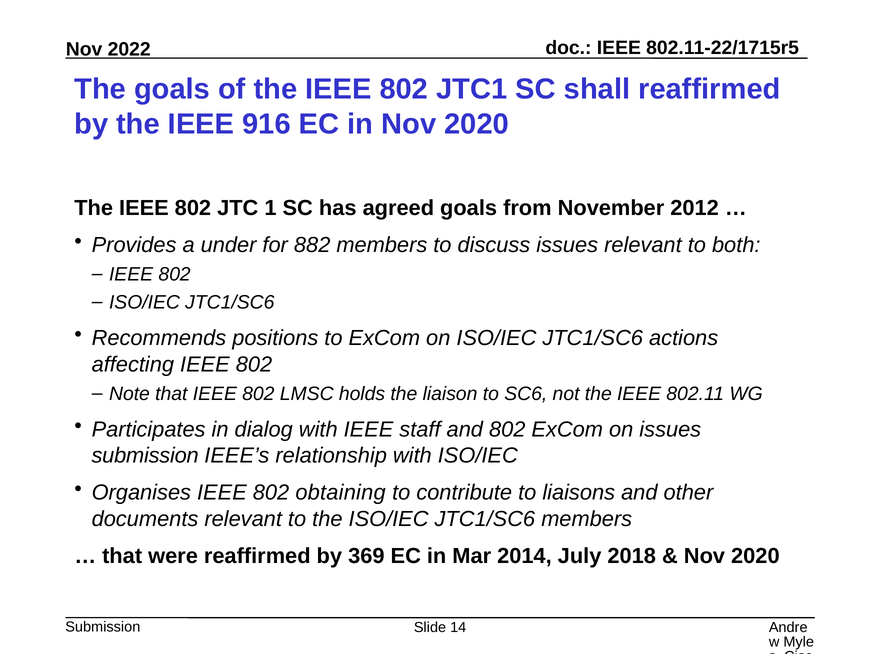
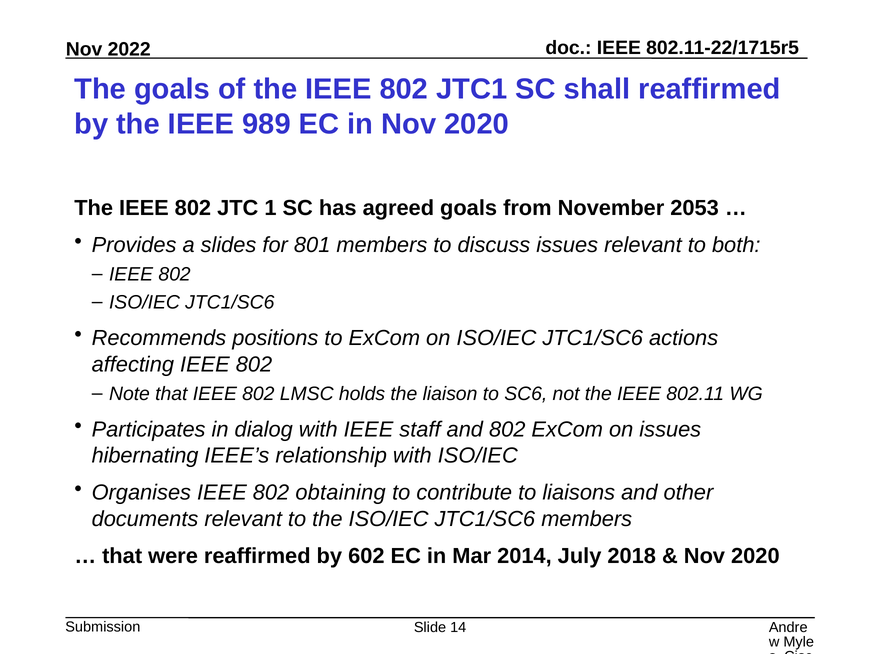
916: 916 -> 989
2012: 2012 -> 2053
under: under -> slides
882: 882 -> 801
submission at (145, 456): submission -> hibernating
369: 369 -> 602
